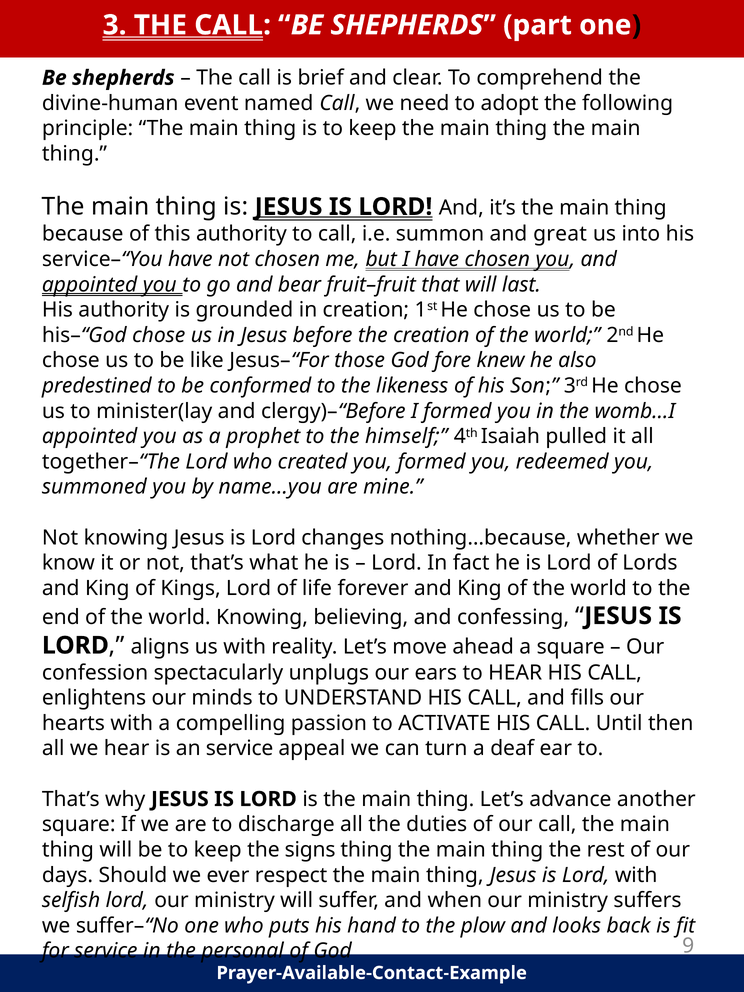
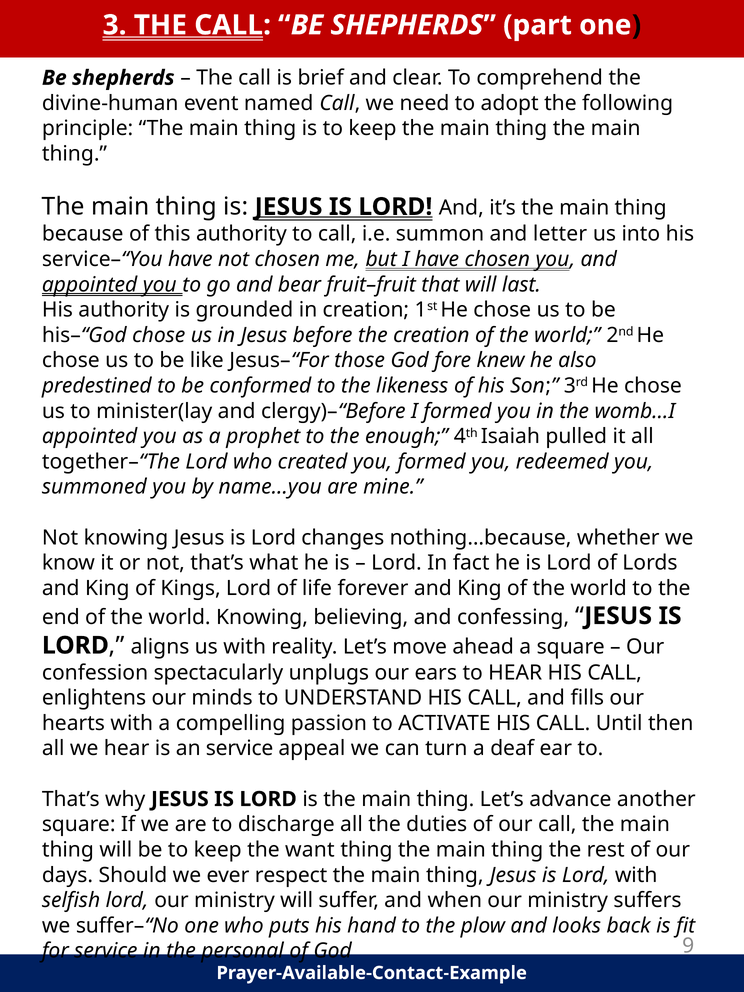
great: great -> letter
himself: himself -> enough
signs: signs -> want
